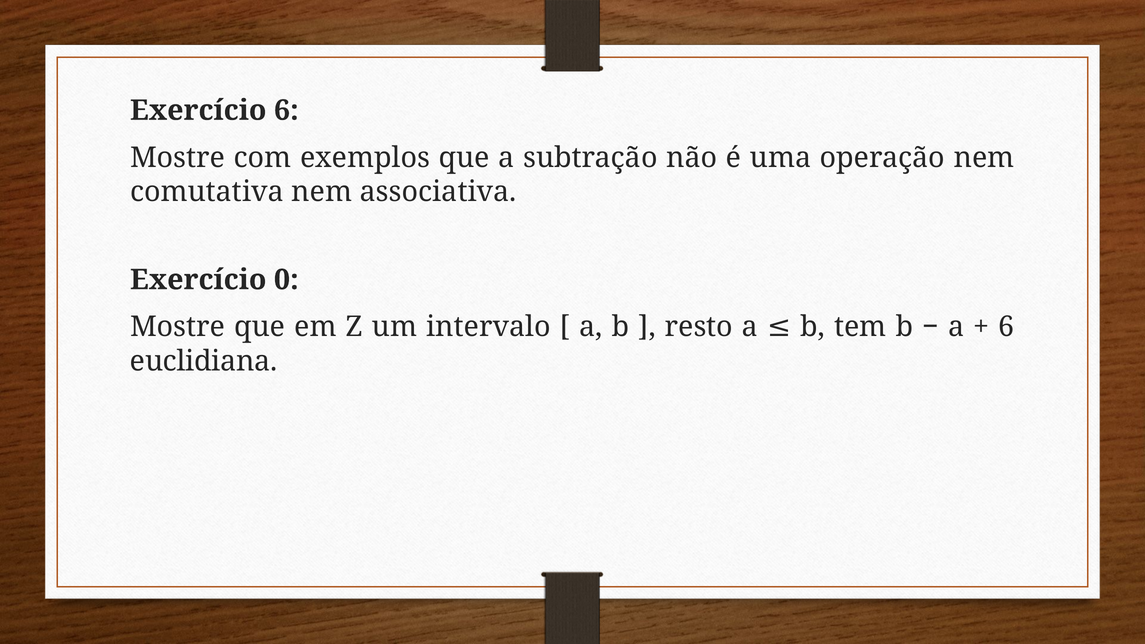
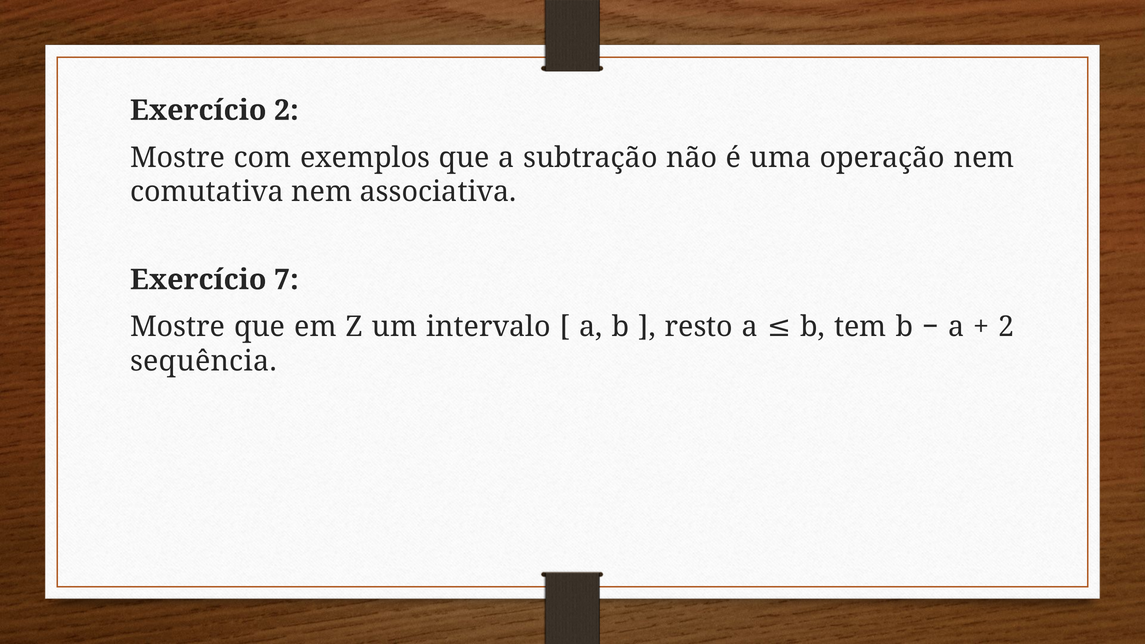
Exercício 6: 6 -> 2
0: 0 -> 7
6 at (1006, 327): 6 -> 2
euclidiana: euclidiana -> sequência
